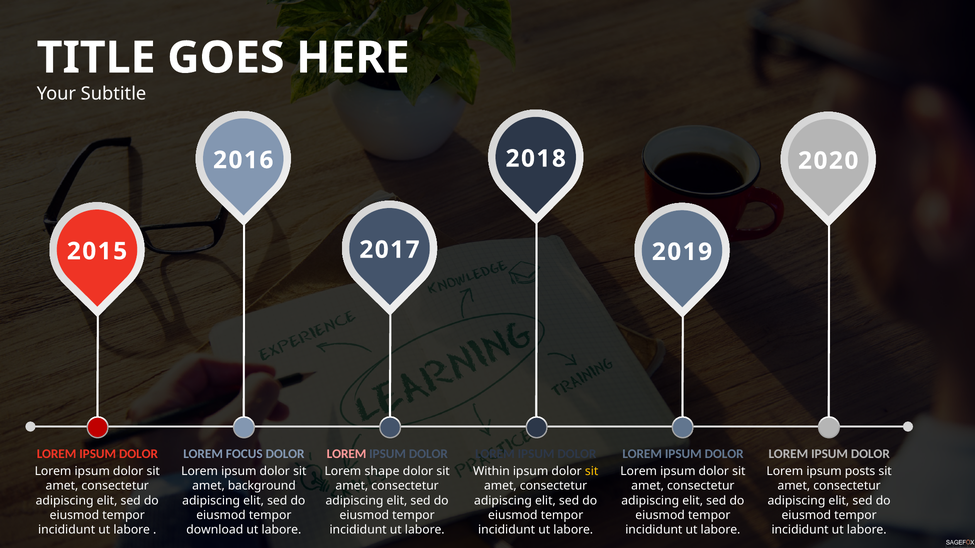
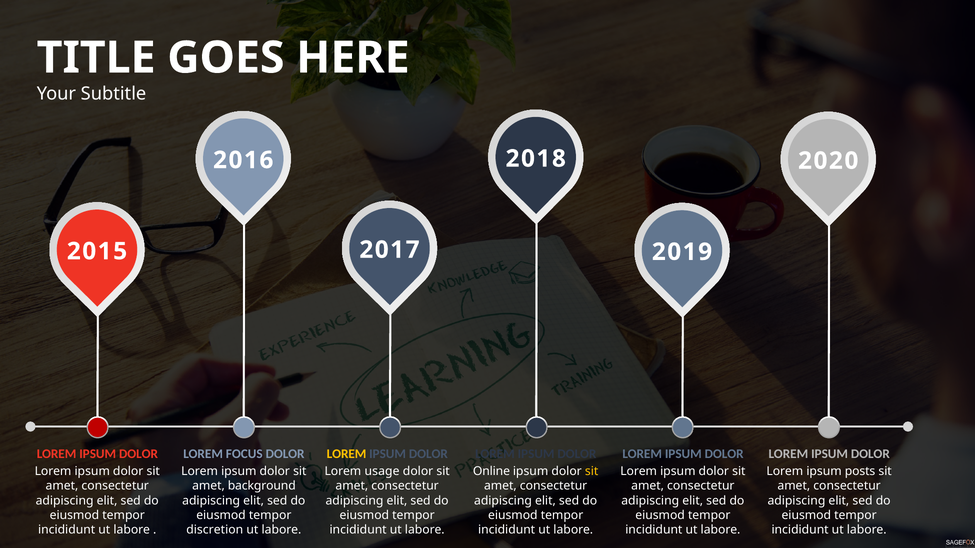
LOREM at (346, 454) colour: pink -> yellow
shape: shape -> usage
Within: Within -> Online
download: download -> discretion
